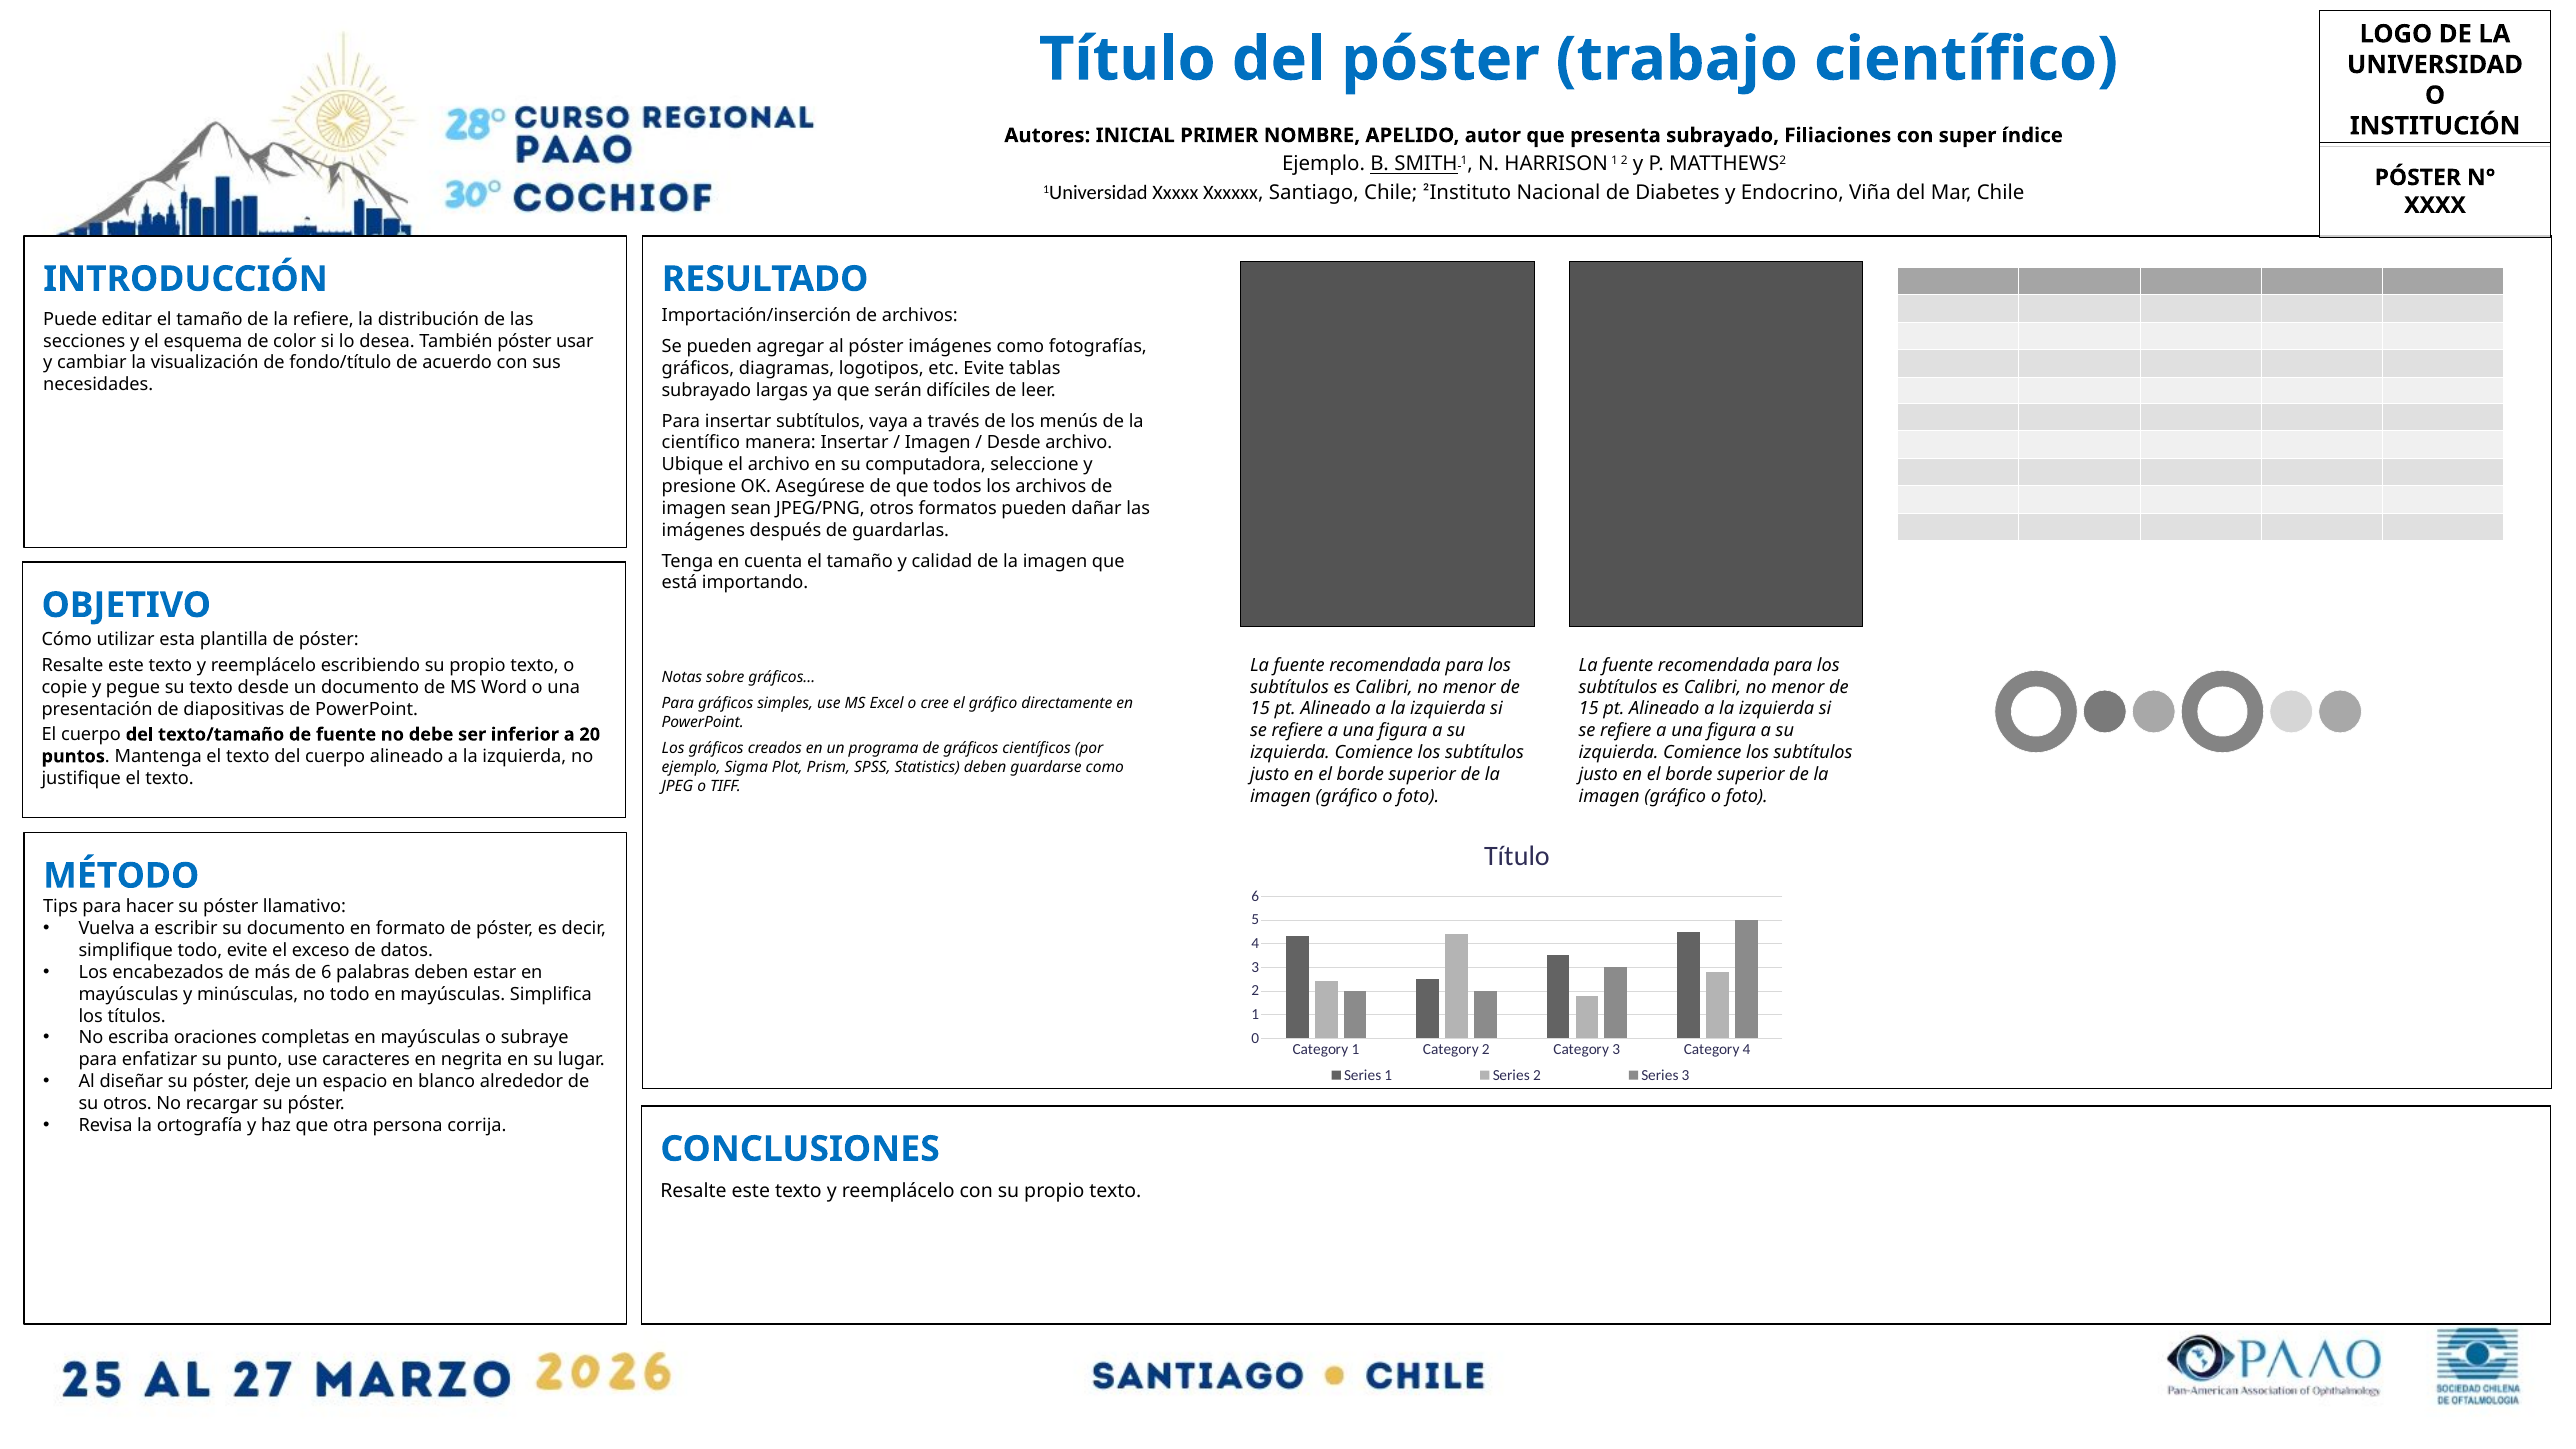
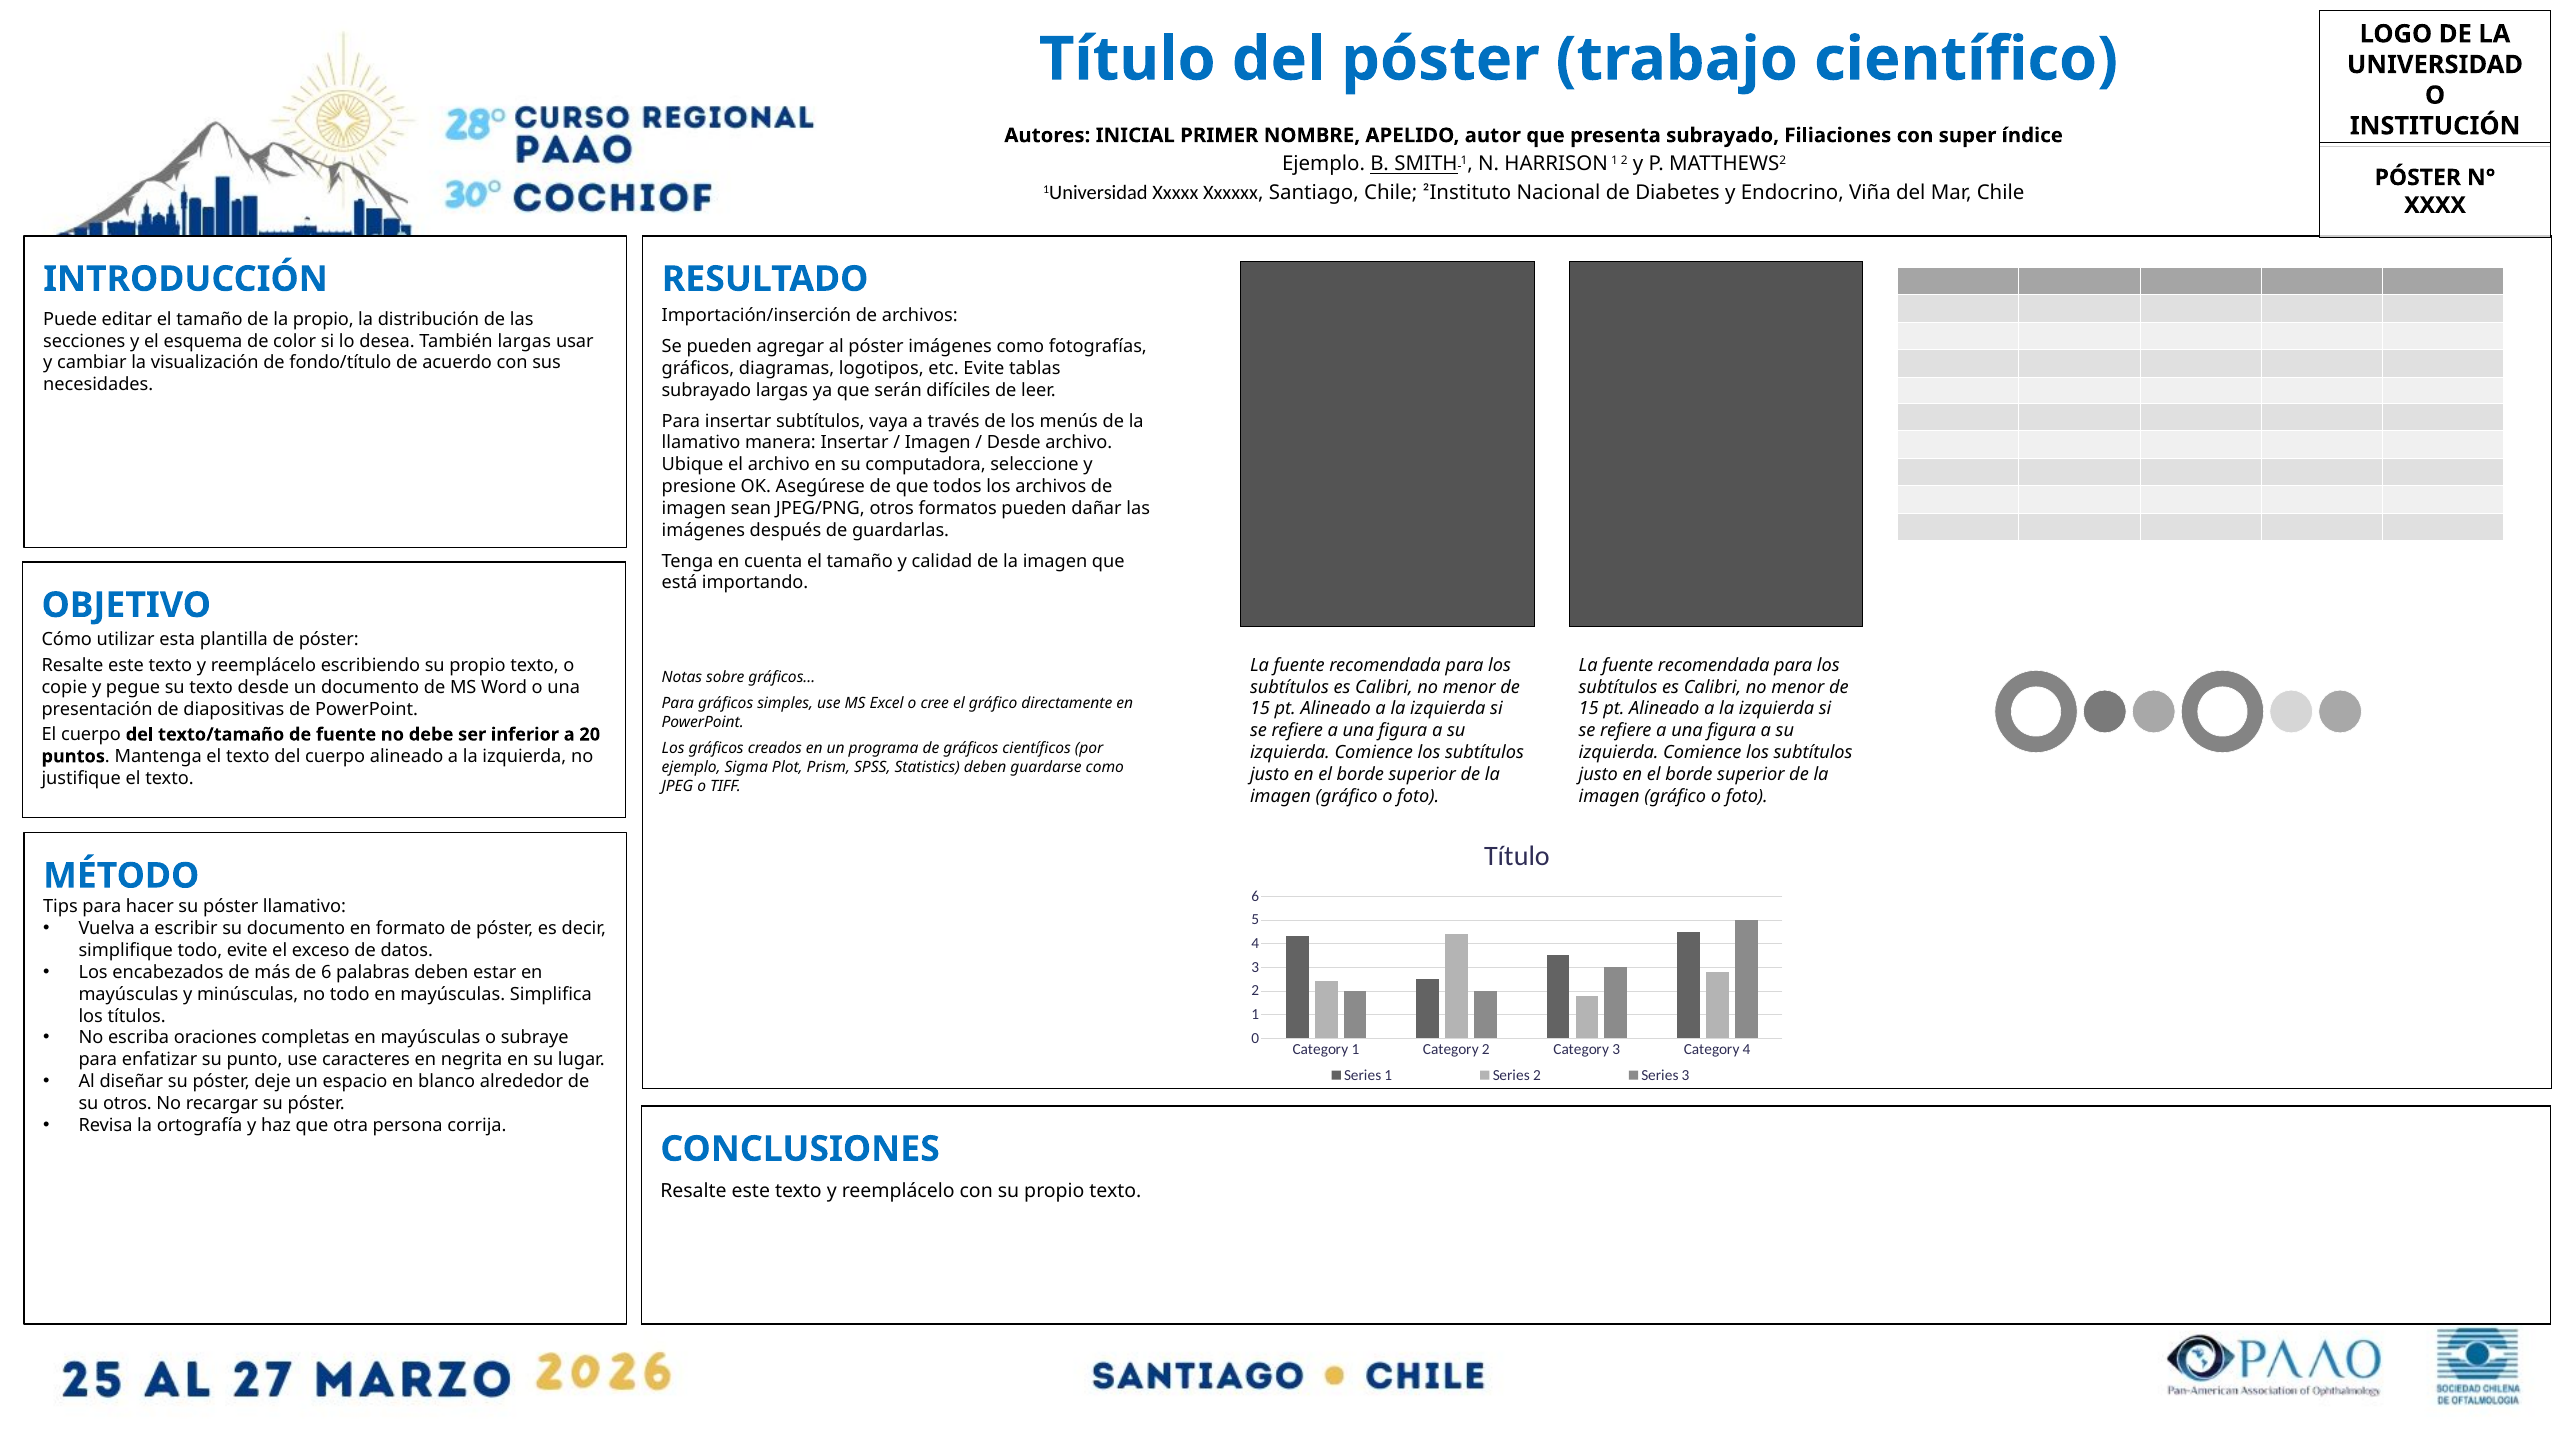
la refiere: refiere -> propio
También póster: póster -> largas
científico at (701, 443): científico -> llamativo
